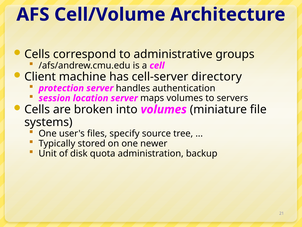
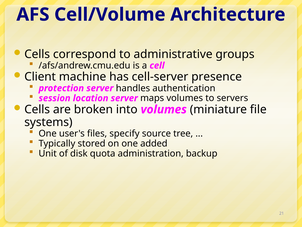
directory: directory -> presence
newer: newer -> added
